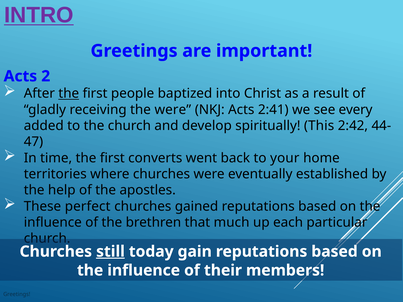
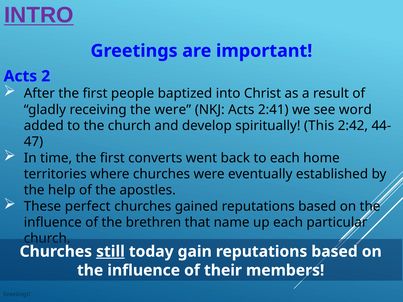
the at (69, 94) underline: present -> none
every: every -> word
to your: your -> each
much: much -> name
